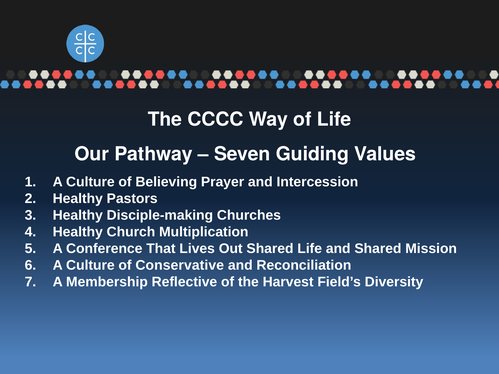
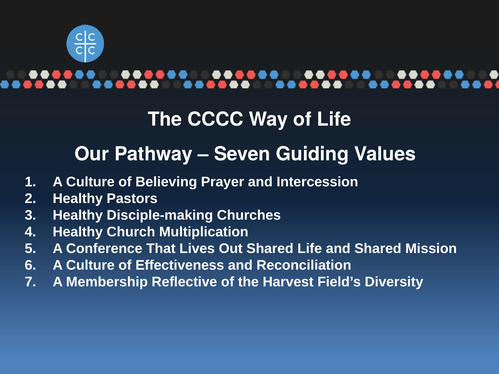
Conservative: Conservative -> Effectiveness
